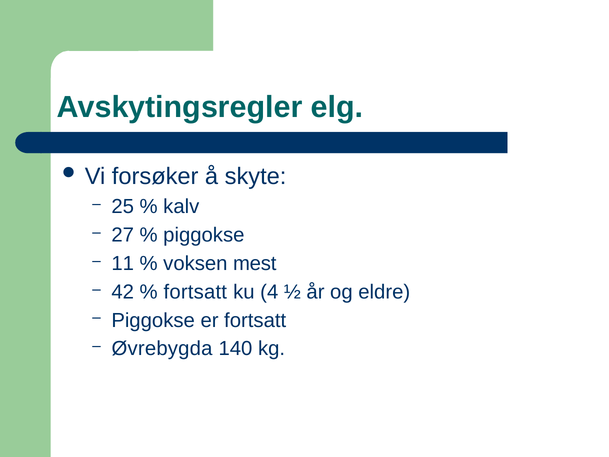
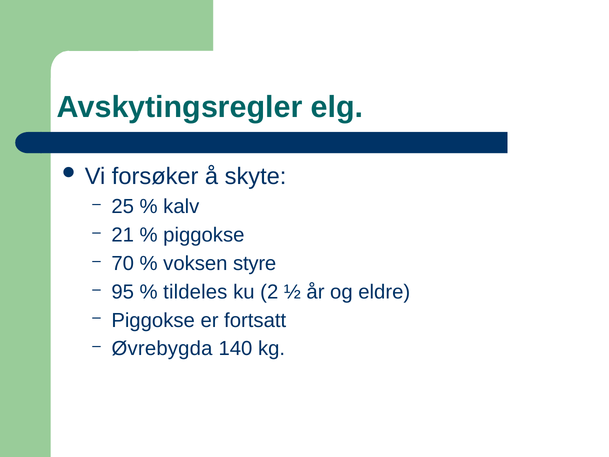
27: 27 -> 21
11: 11 -> 70
mest: mest -> styre
42: 42 -> 95
fortsatt at (195, 292): fortsatt -> tildeles
4: 4 -> 2
